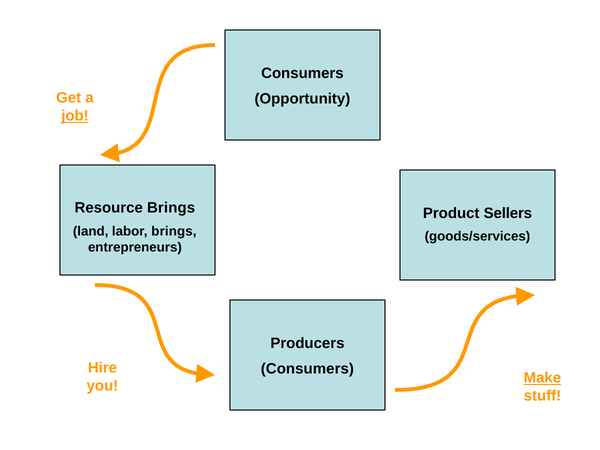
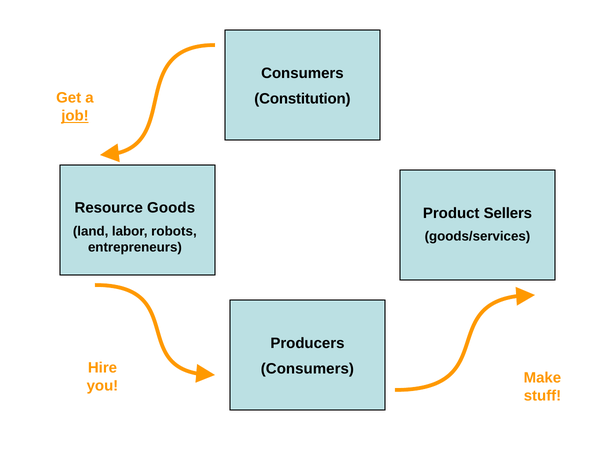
Opportunity: Opportunity -> Constitution
Resource Brings: Brings -> Goods
labor brings: brings -> robots
Make underline: present -> none
